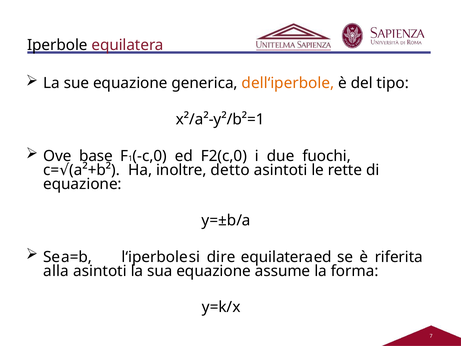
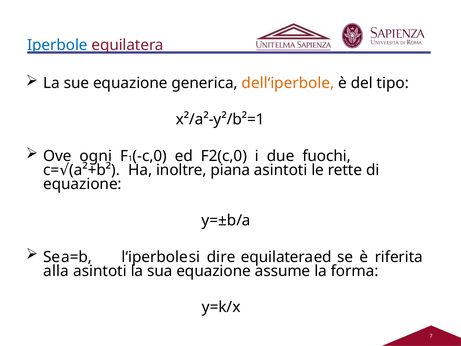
Iperbole colour: black -> blue
base: base -> ogni
detto: detto -> piana
